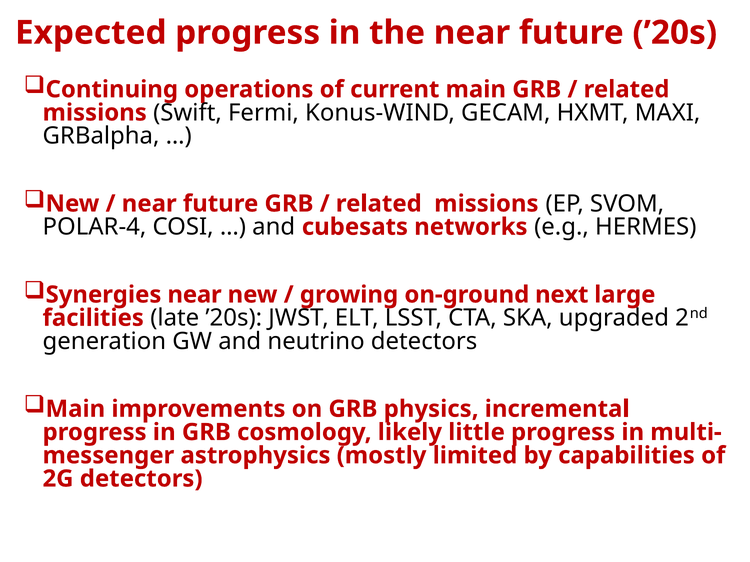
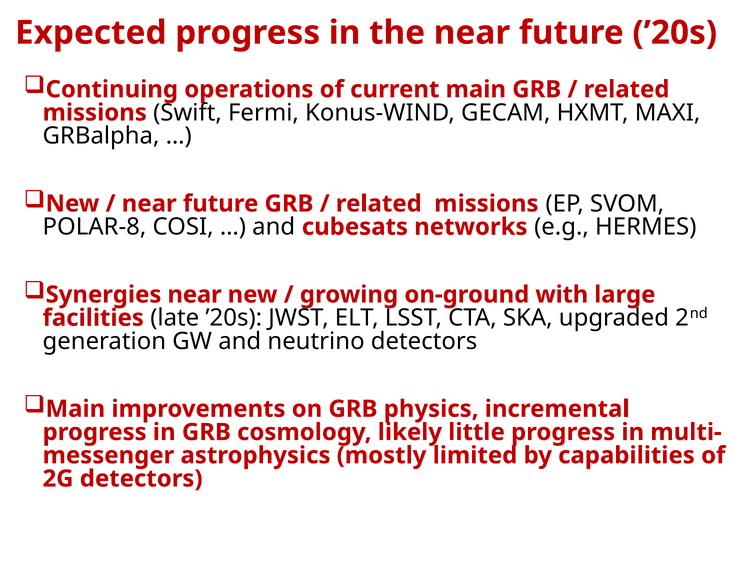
POLAR-4: POLAR-4 -> POLAR-8
next: next -> with
